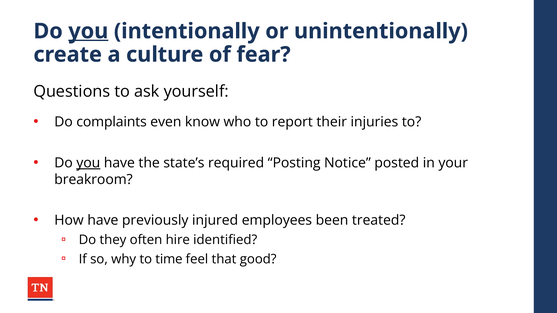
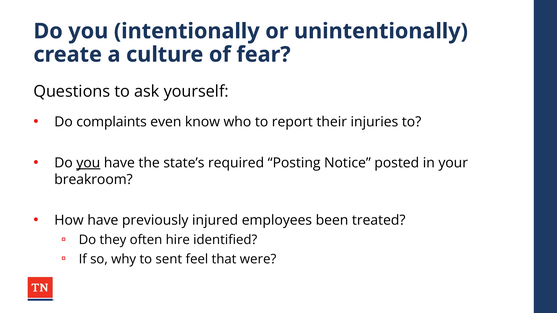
you at (88, 31) underline: present -> none
time: time -> sent
good: good -> were
